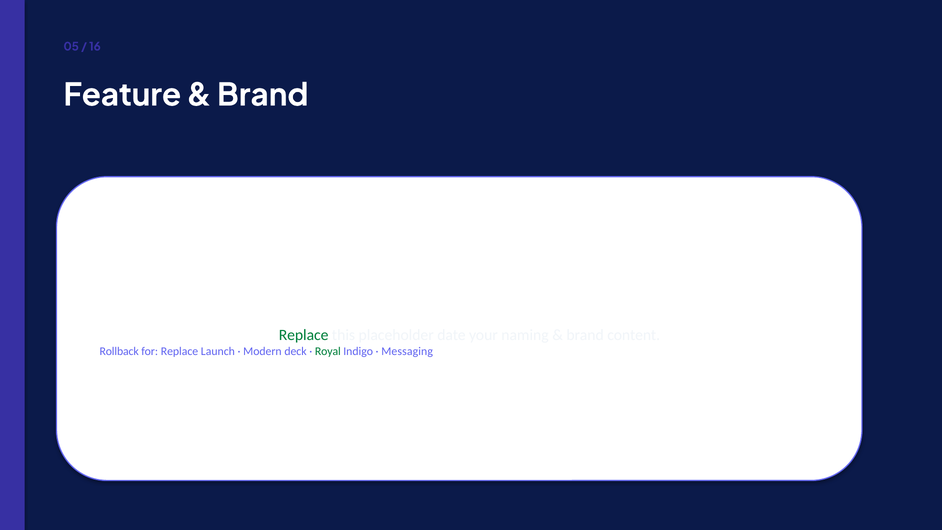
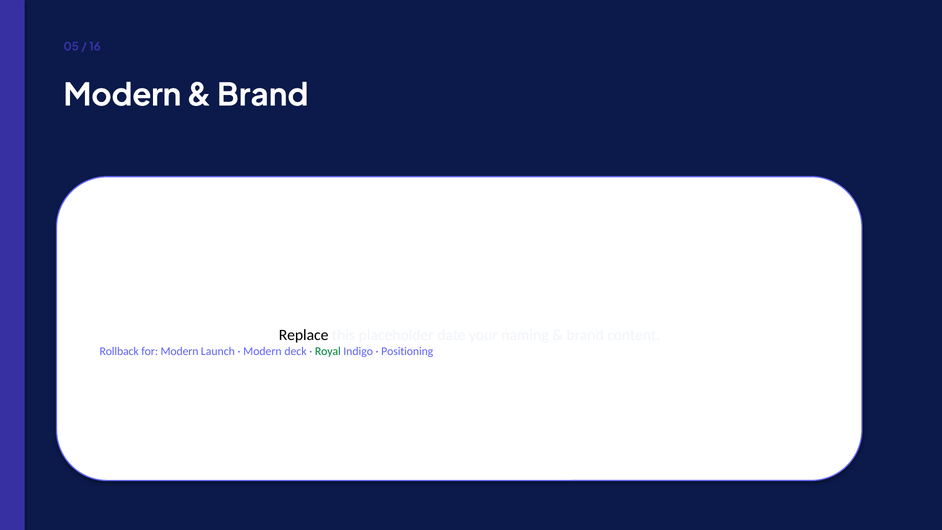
Feature at (122, 95): Feature -> Modern
Replace at (304, 335) colour: green -> black
for Replace: Replace -> Modern
Messaging: Messaging -> Positioning
